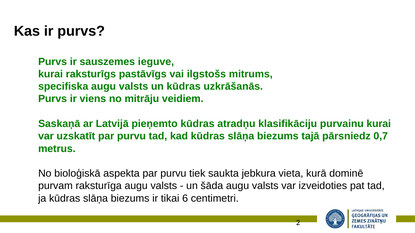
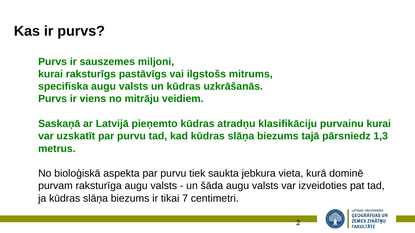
ieguve: ieguve -> miljoni
0,7: 0,7 -> 1,3
6: 6 -> 7
